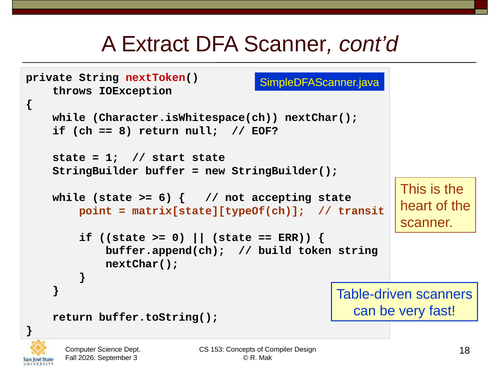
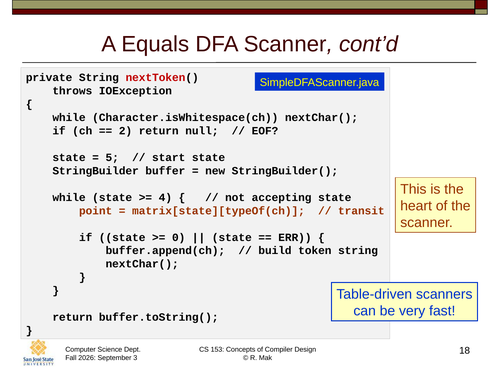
Extract: Extract -> Equals
8: 8 -> 2
1: 1 -> 5
6: 6 -> 4
